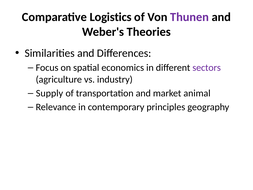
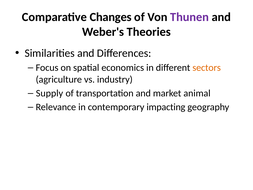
Logistics: Logistics -> Changes
sectors colour: purple -> orange
principles: principles -> impacting
